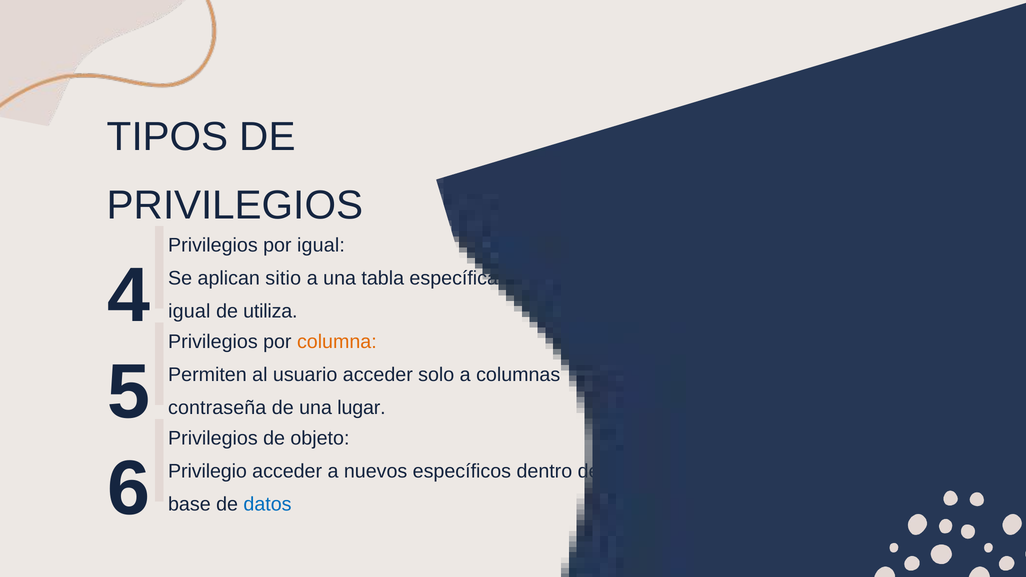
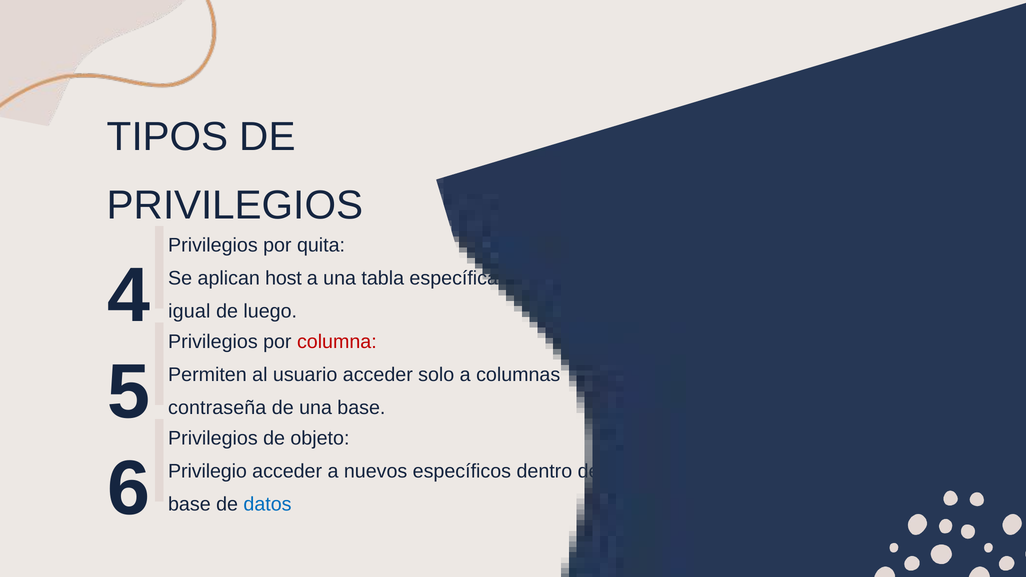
por igual: igual -> quita
sitio: sitio -> host
utiliza: utiliza -> luego
columna colour: orange -> red
una lugar: lugar -> base
